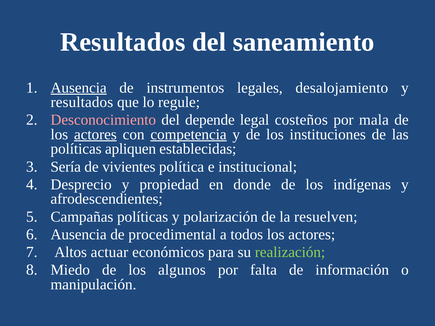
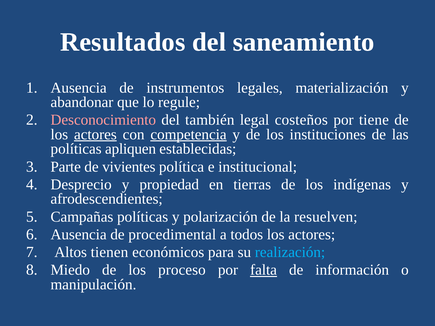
Ausencia at (79, 88) underline: present -> none
desalojamiento: desalojamiento -> materialización
resultados at (82, 102): resultados -> abandonar
depende: depende -> también
mala: mala -> tiene
Sería: Sería -> Parte
donde: donde -> tierras
actuar: actuar -> tienen
realización colour: light green -> light blue
algunos: algunos -> proceso
falta underline: none -> present
